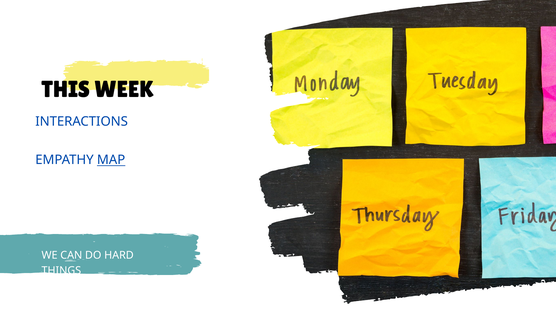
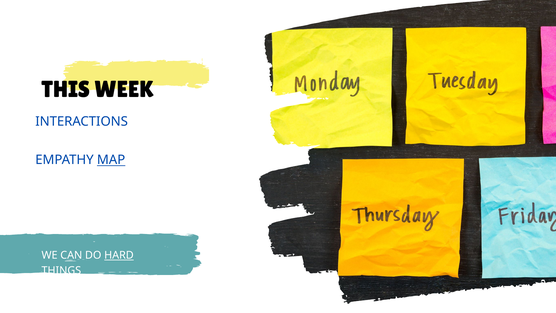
HARD underline: none -> present
